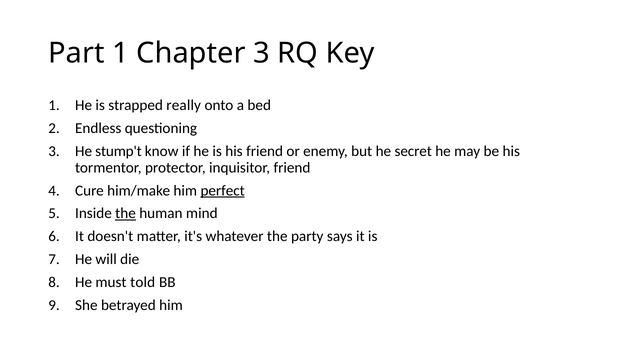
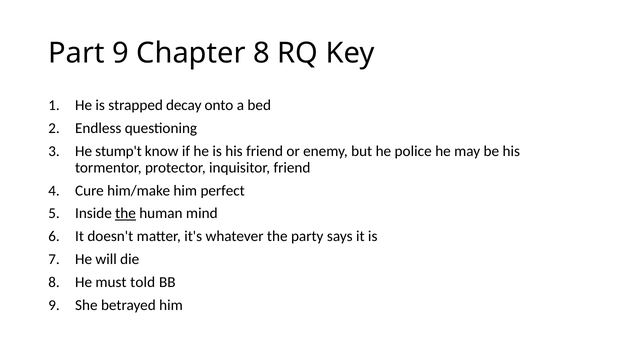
Part 1: 1 -> 9
Chapter 3: 3 -> 8
really: really -> decay
secret: secret -> police
perfect underline: present -> none
